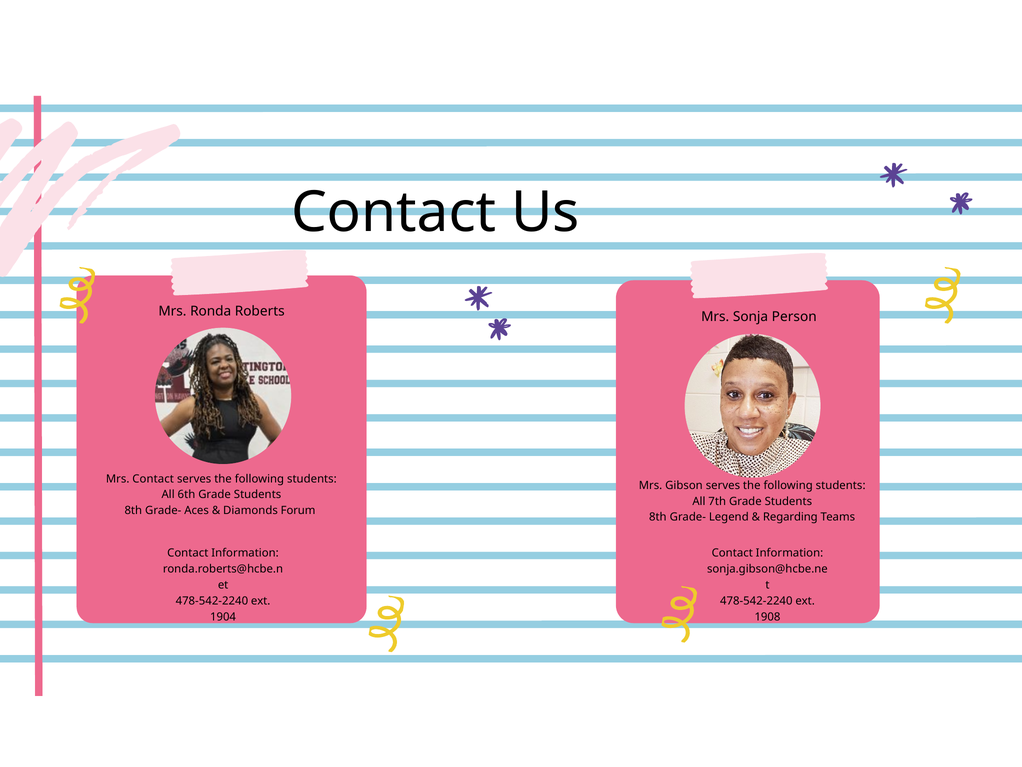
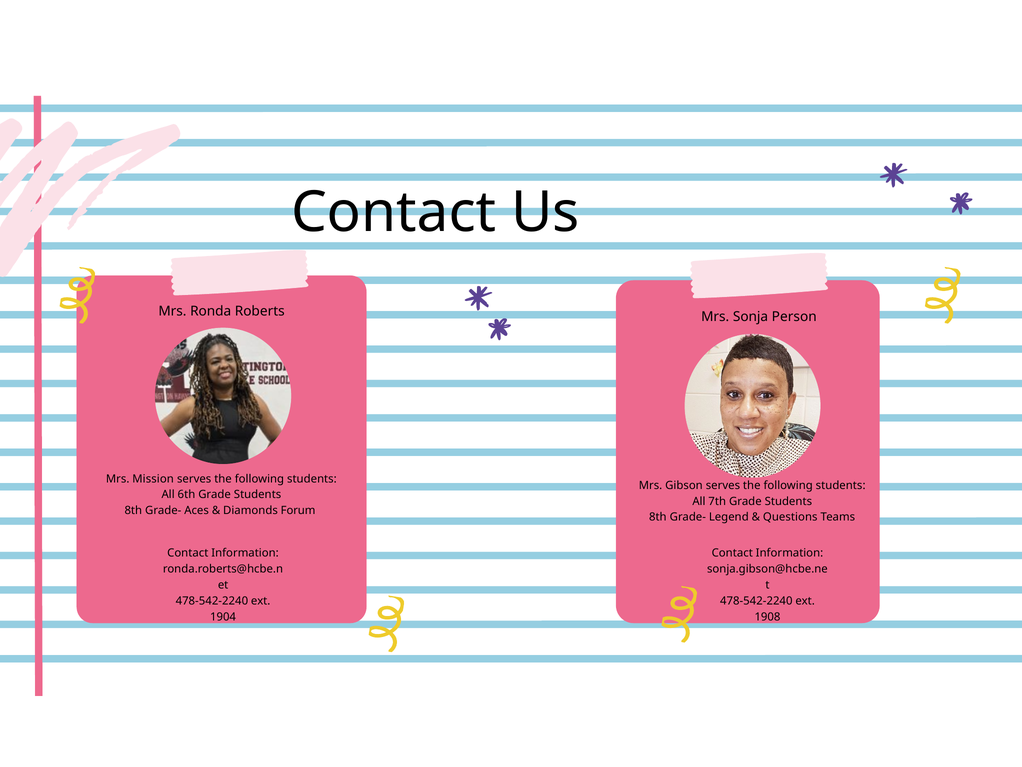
Mrs Contact: Contact -> Mission
Regarding: Regarding -> Questions
